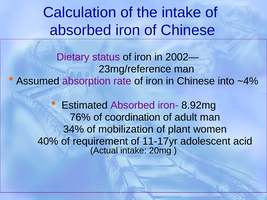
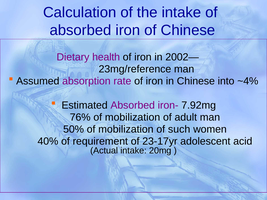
status: status -> health
8.92mg: 8.92mg -> 7.92mg
76% of coordination: coordination -> mobilization
34%: 34% -> 50%
plant: plant -> such
11-17yr: 11-17yr -> 23-17yr
